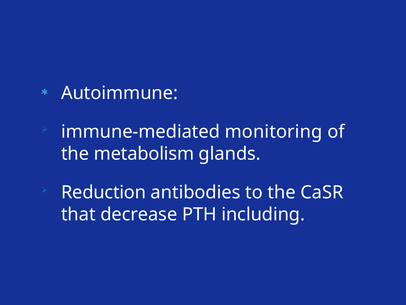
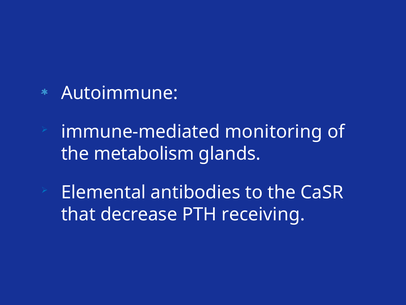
Reduction: Reduction -> Elemental
including: including -> receiving
